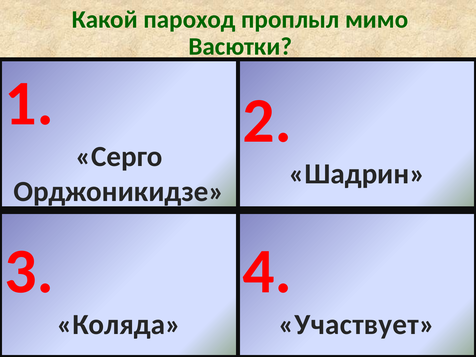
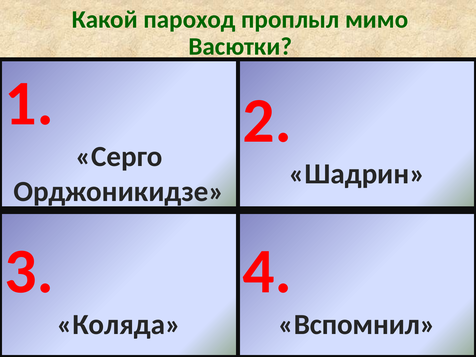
Участвует: Участвует -> Вспомнил
